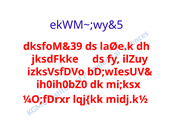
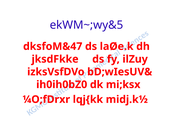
dksfoM&39: dksfoM&39 -> dksfoM&47
